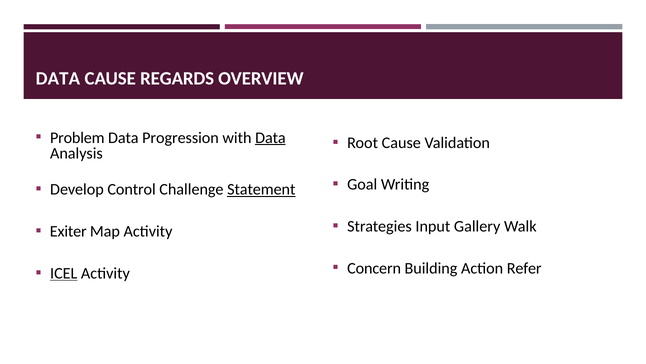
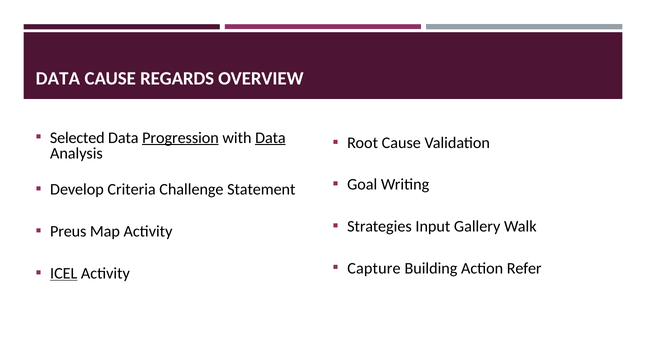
Problem: Problem -> Selected
Progression underline: none -> present
Control: Control -> Criteria
Statement underline: present -> none
Exiter: Exiter -> Preus
Concern: Concern -> Capture
